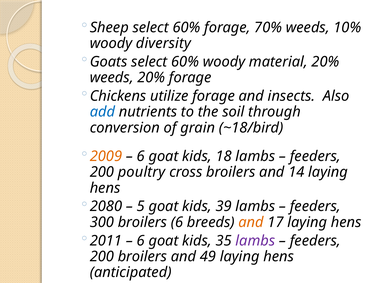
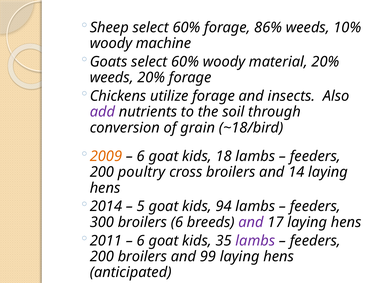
70%: 70% -> 86%
diversity: diversity -> machine
add colour: blue -> purple
2080: 2080 -> 2014
39: 39 -> 94
and at (251, 222) colour: orange -> purple
49: 49 -> 99
